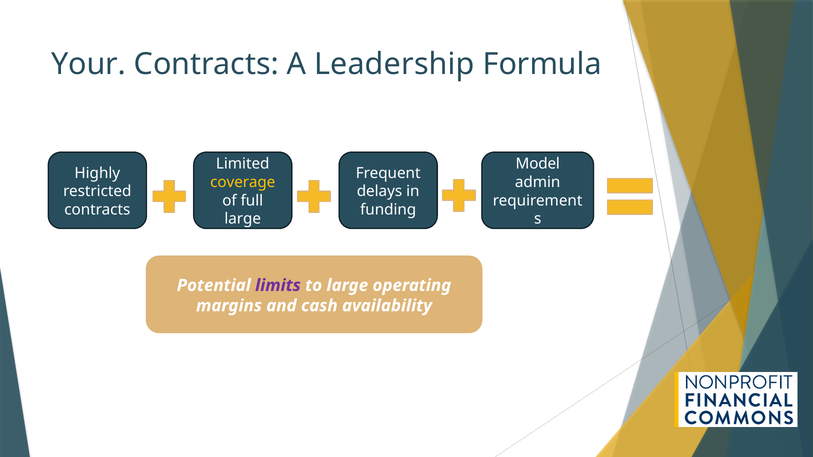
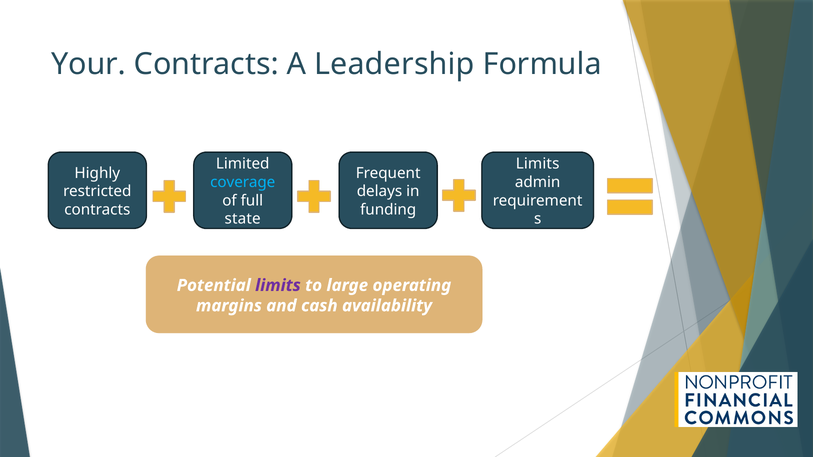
Model at (538, 164): Model -> Limits
coverage colour: yellow -> light blue
large at (243, 219): large -> state
